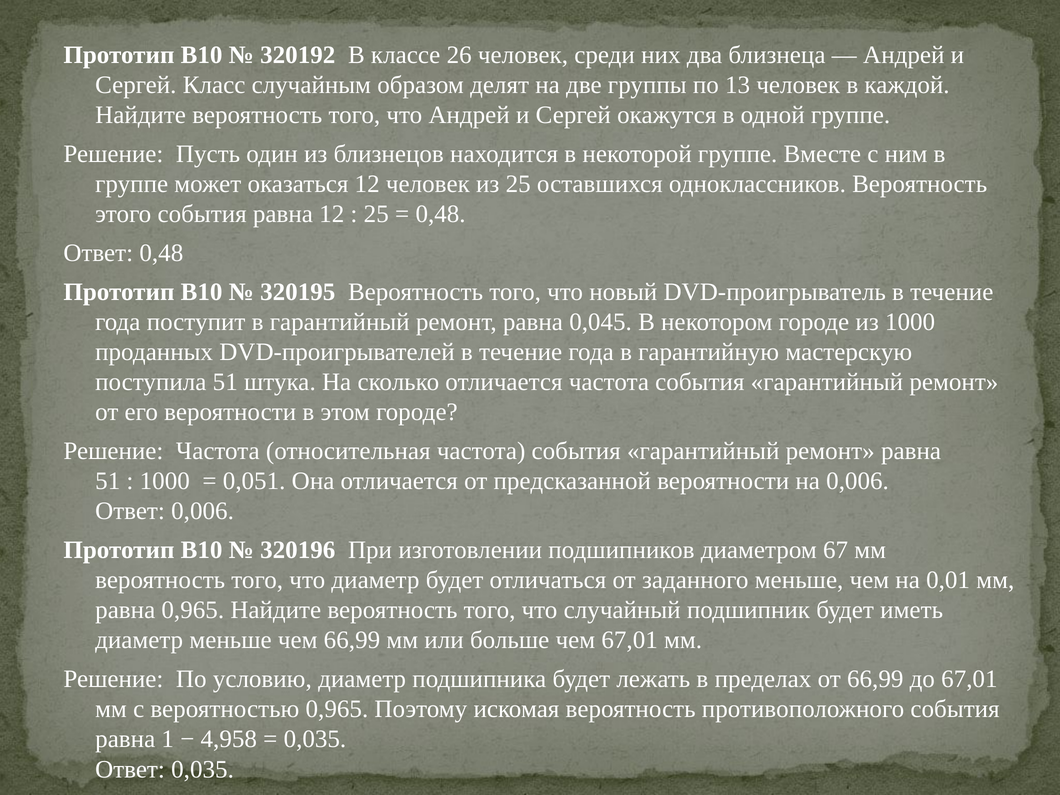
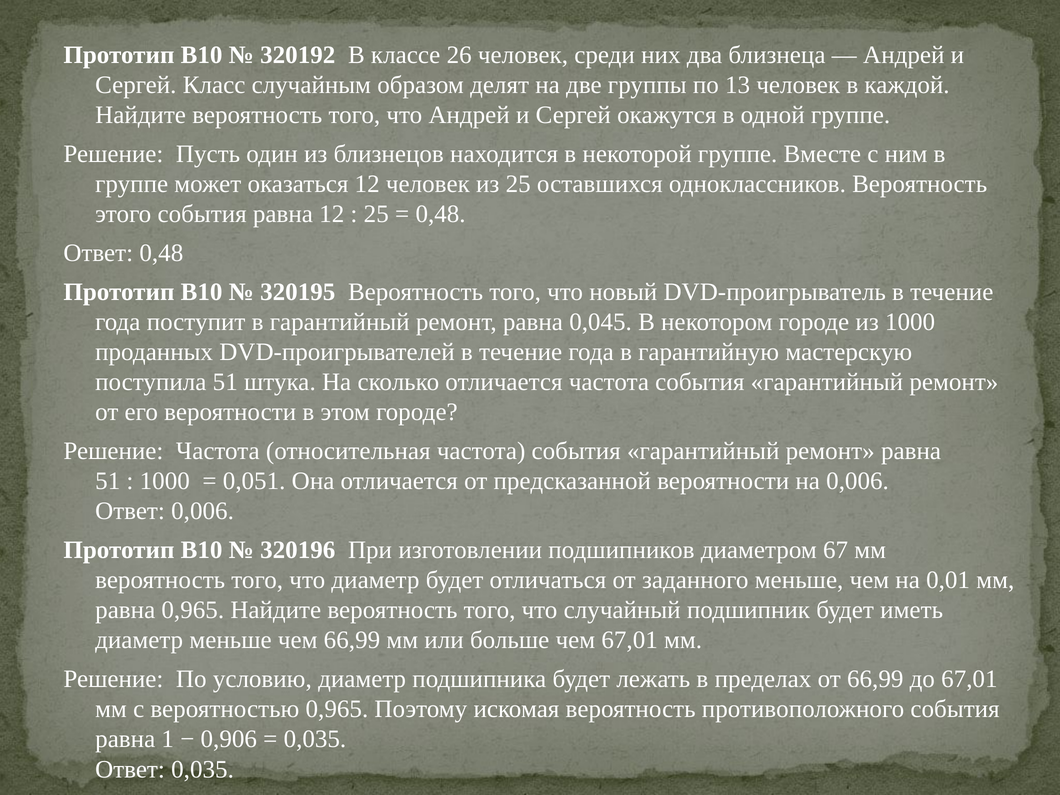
4,958: 4,958 -> 0,906
